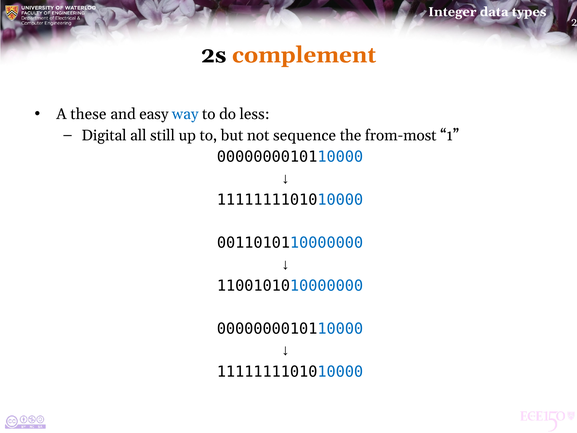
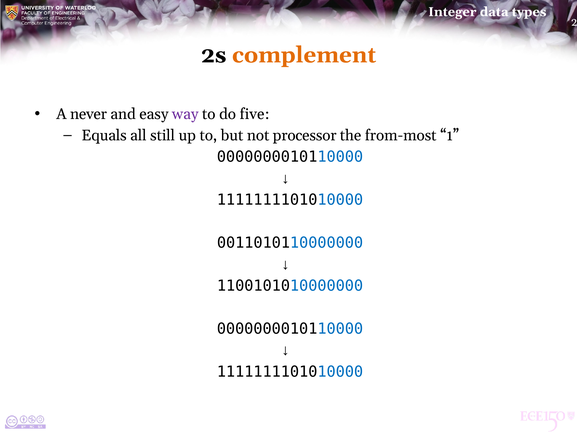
these: these -> never
way colour: blue -> purple
less: less -> five
Digital: Digital -> Equals
sequence: sequence -> processor
